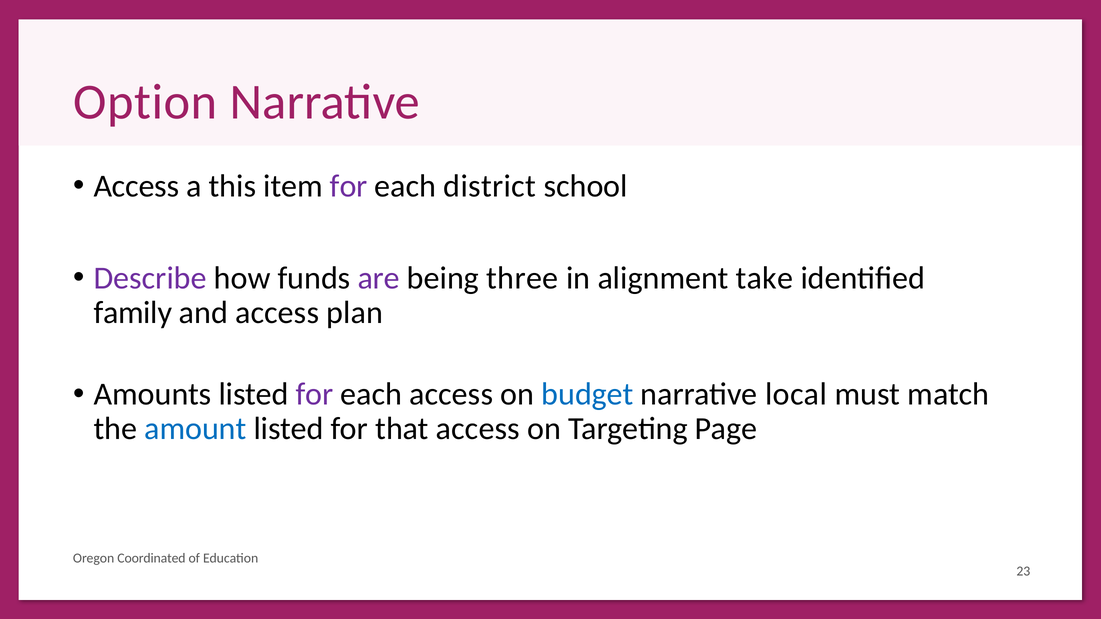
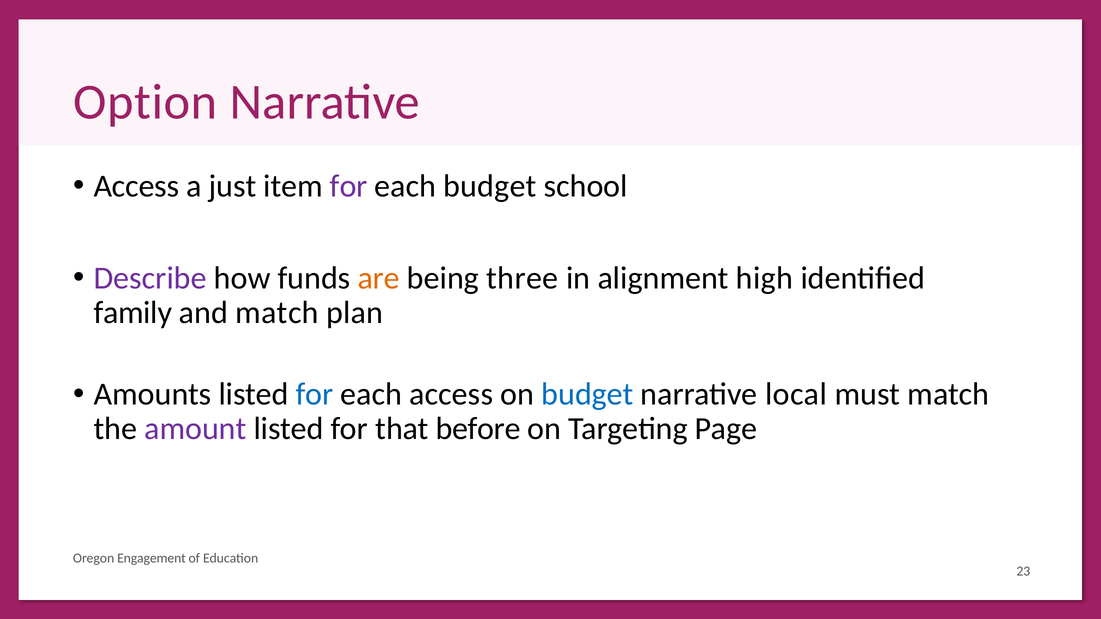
this: this -> just
each district: district -> budget
are colour: purple -> orange
take: take -> high
and access: access -> match
for at (315, 394) colour: purple -> blue
amount colour: blue -> purple
that access: access -> before
Coordinated: Coordinated -> Engagement
